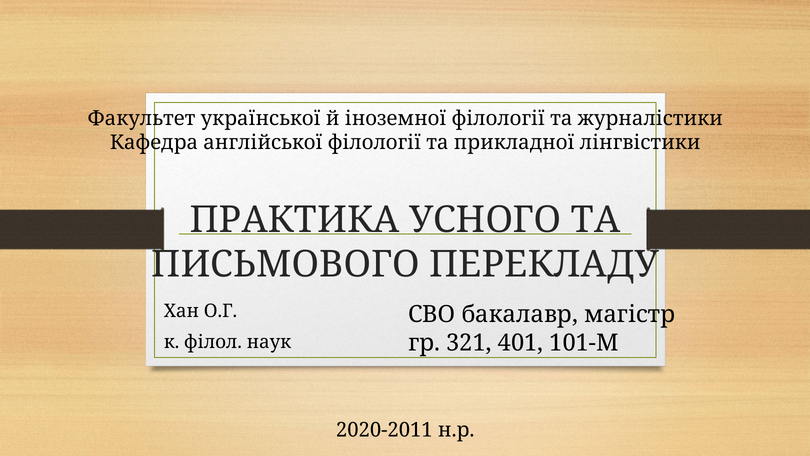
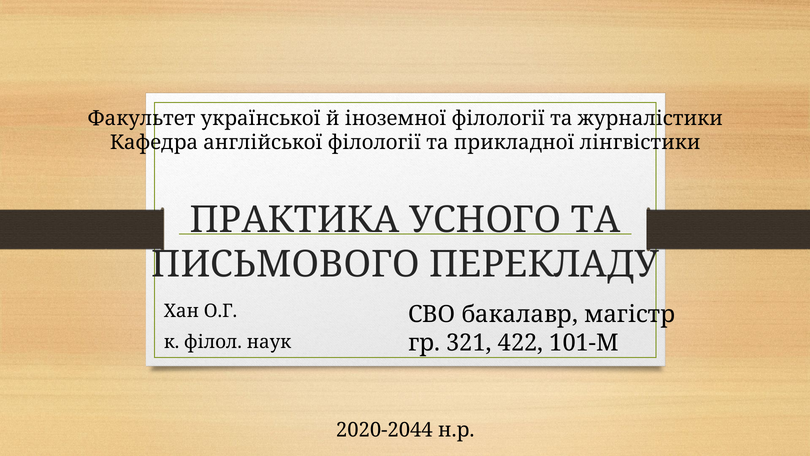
401: 401 -> 422
2020-2011: 2020-2011 -> 2020-2044
